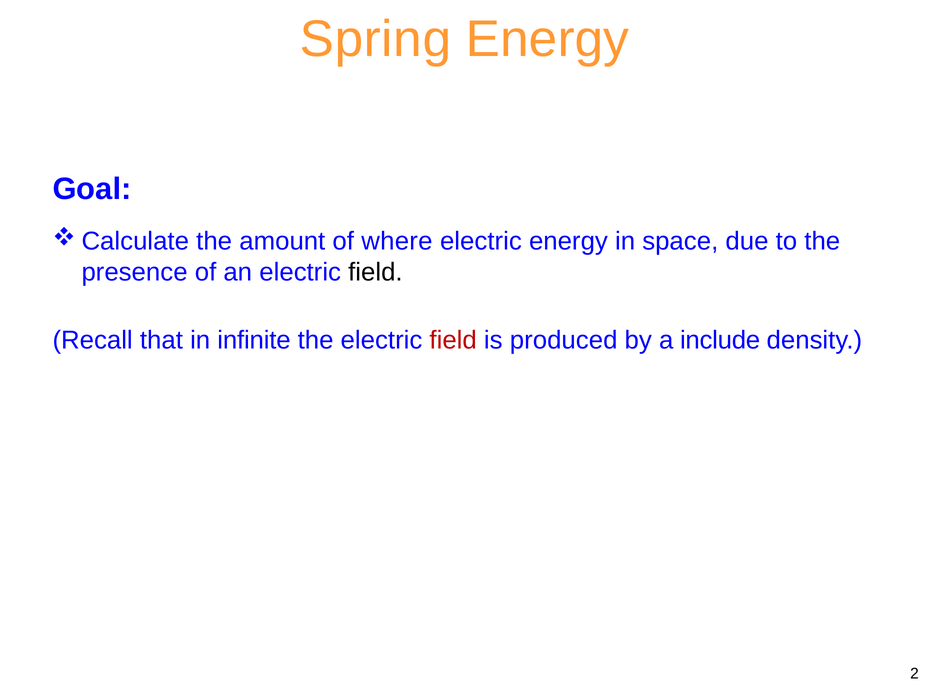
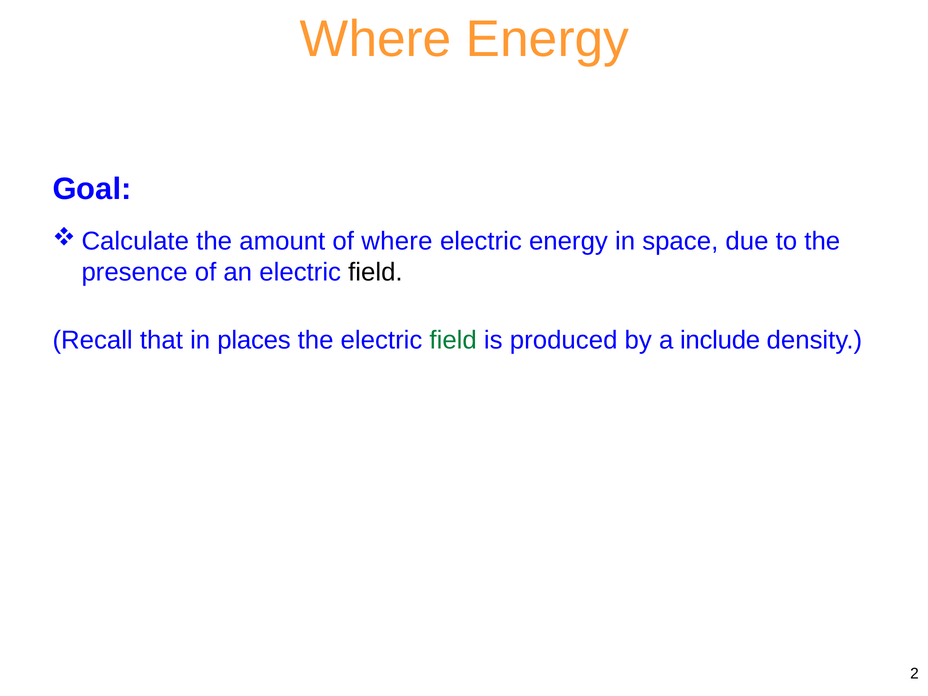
Spring at (376, 39): Spring -> Where
infinite: infinite -> places
field at (453, 340) colour: red -> green
